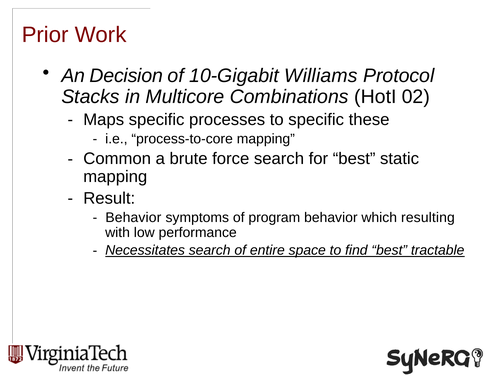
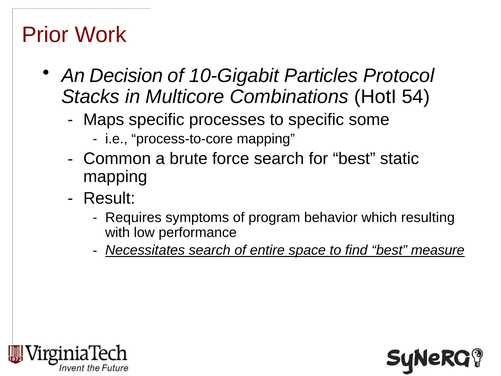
Williams: Williams -> Particles
02: 02 -> 54
these: these -> some
Behavior at (133, 217): Behavior -> Requires
tractable: tractable -> measure
